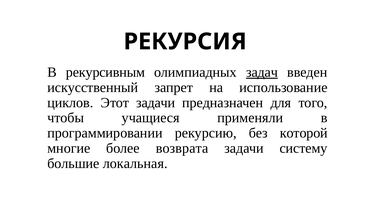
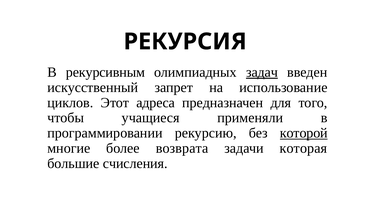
Этот задачи: задачи -> адреса
которой underline: none -> present
систему: систему -> которая
локальная: локальная -> счисления
